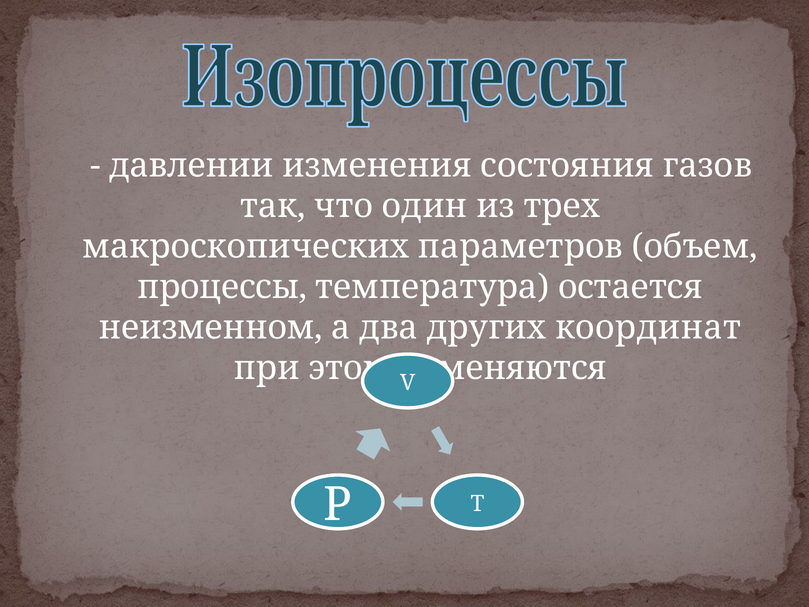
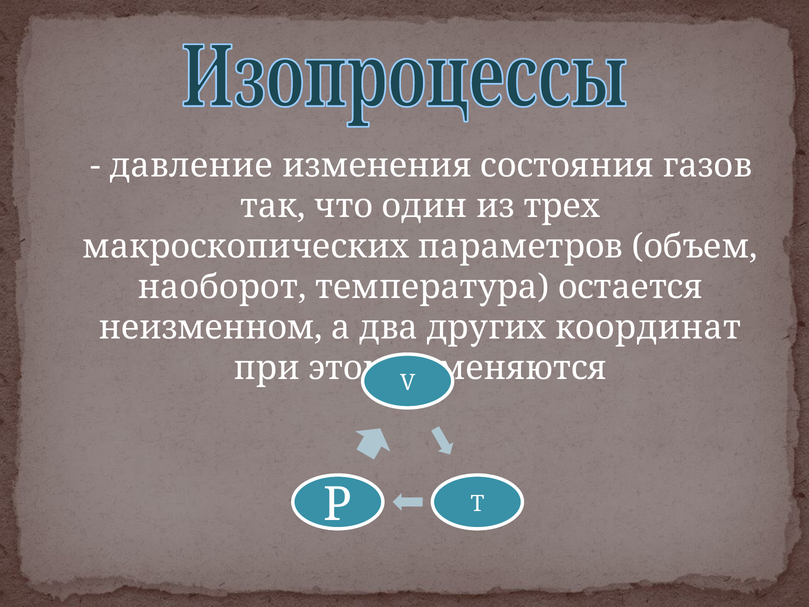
давлении: давлении -> давление
процессы: процессы -> наоборот
